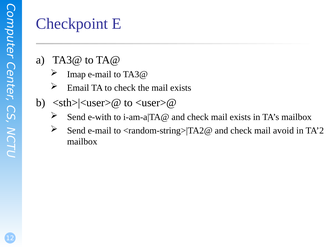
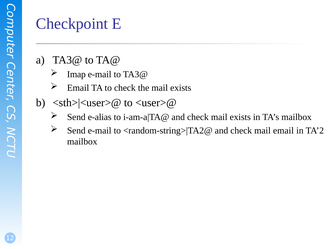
e-with: e-with -> e-alias
mail avoid: avoid -> email
